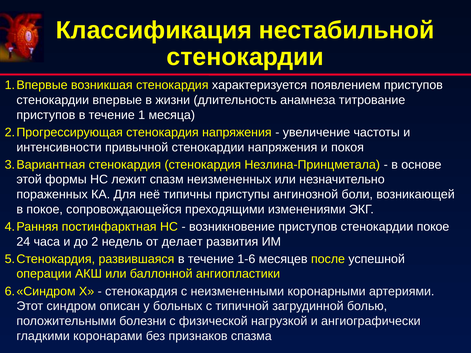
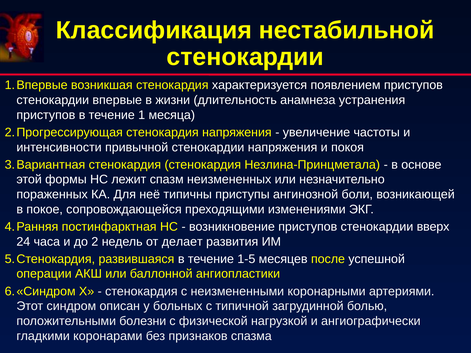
титрование: титрование -> устранения
стенокардии покое: покое -> вверх
1-6: 1-6 -> 1-5
